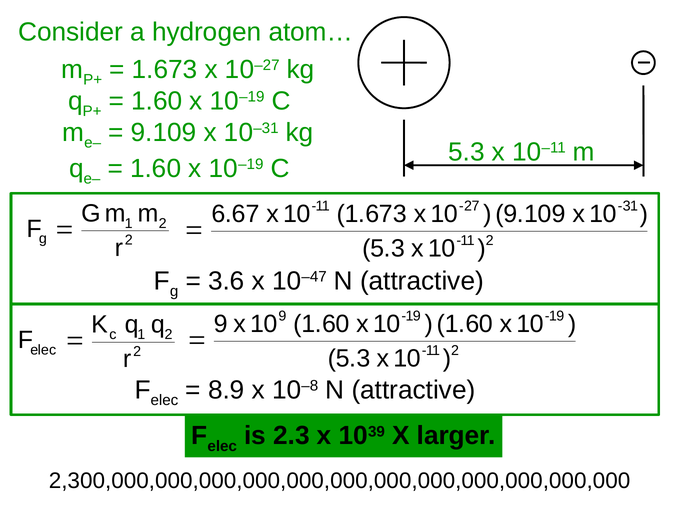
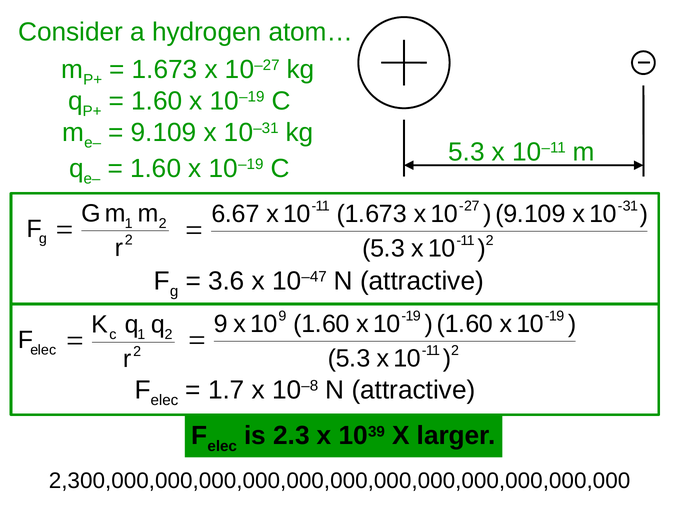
8.9: 8.9 -> 1.7
